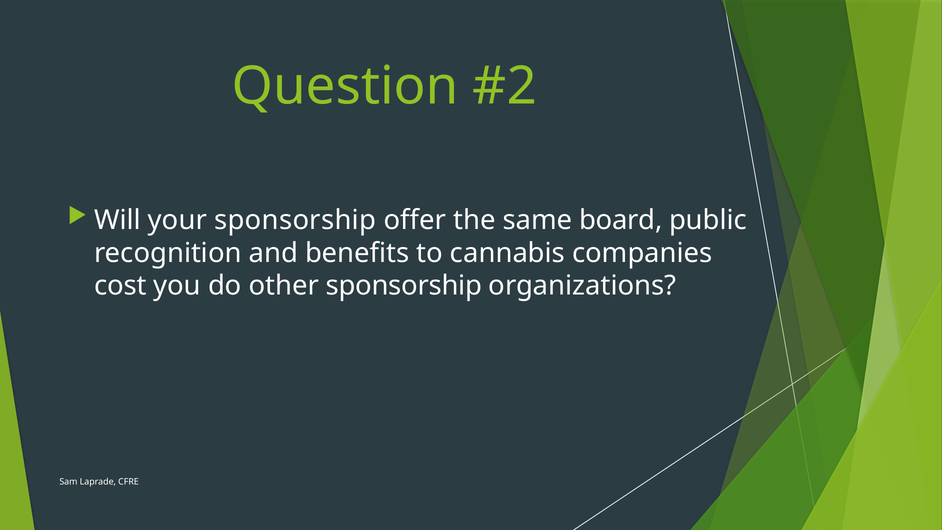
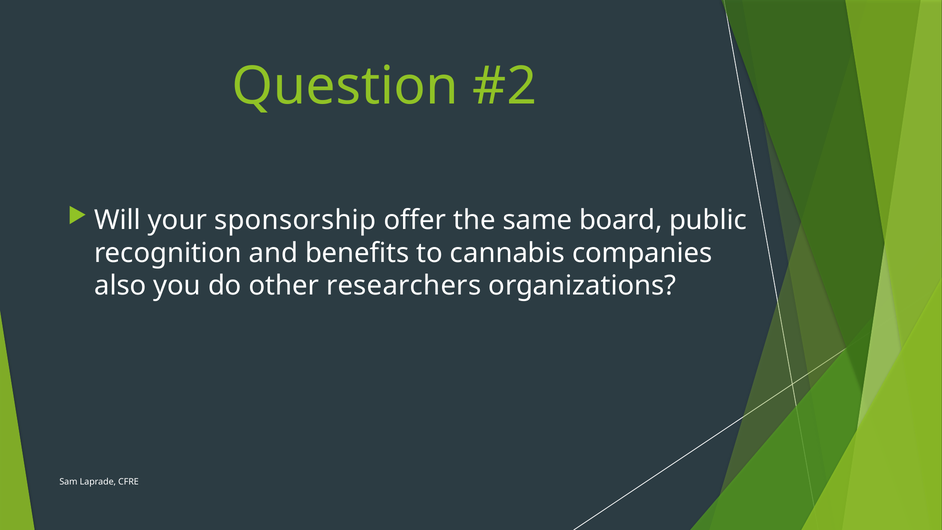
cost: cost -> also
other sponsorship: sponsorship -> researchers
